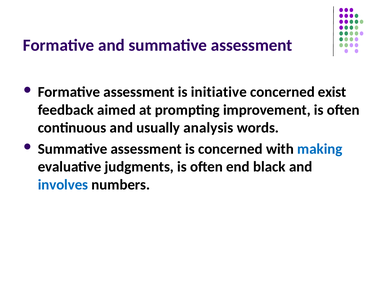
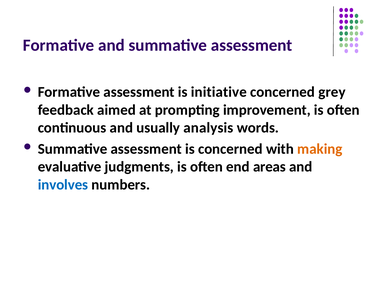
exist: exist -> grey
making colour: blue -> orange
black: black -> areas
